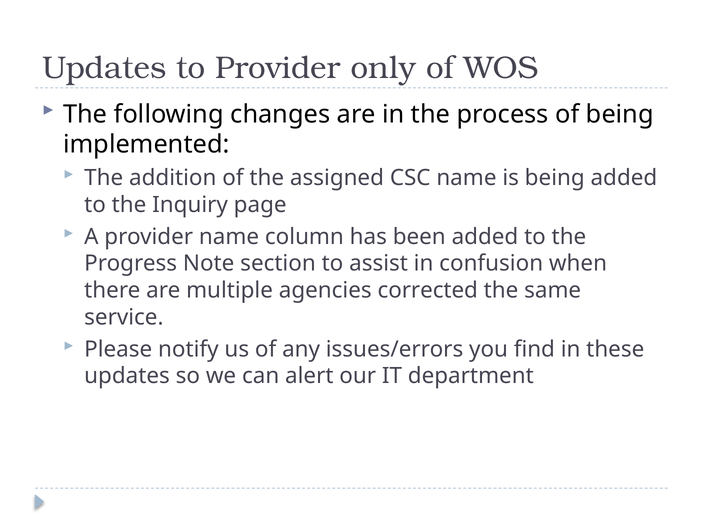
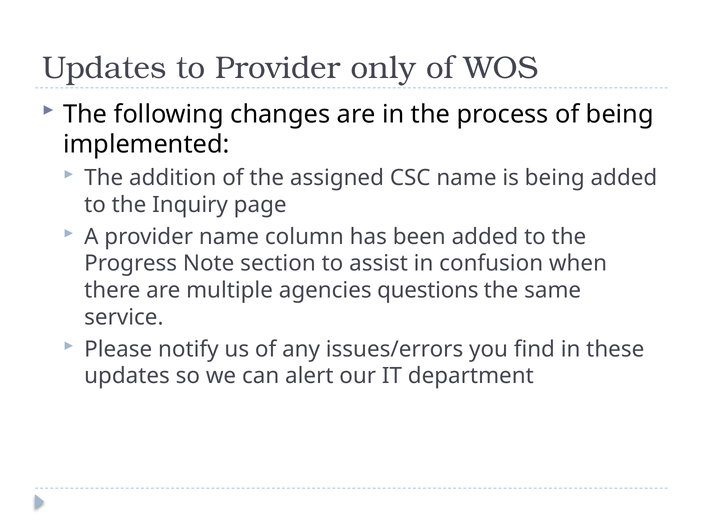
corrected: corrected -> questions
